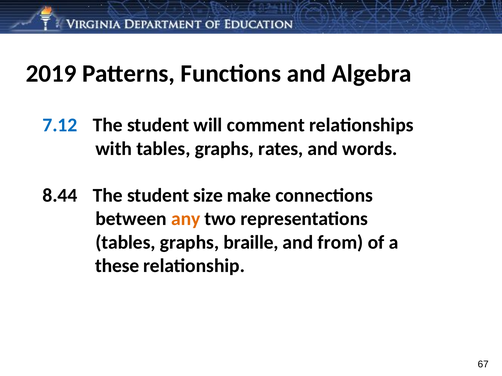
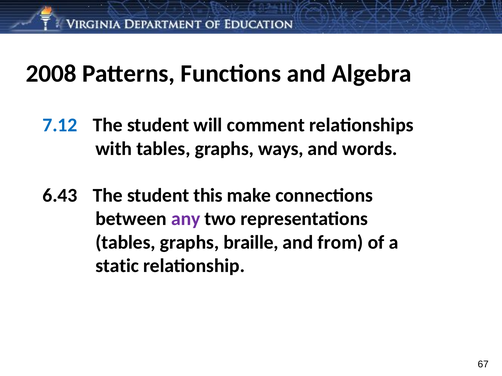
2019: 2019 -> 2008
rates: rates -> ways
8.44: 8.44 -> 6.43
size: size -> this
any colour: orange -> purple
these: these -> static
